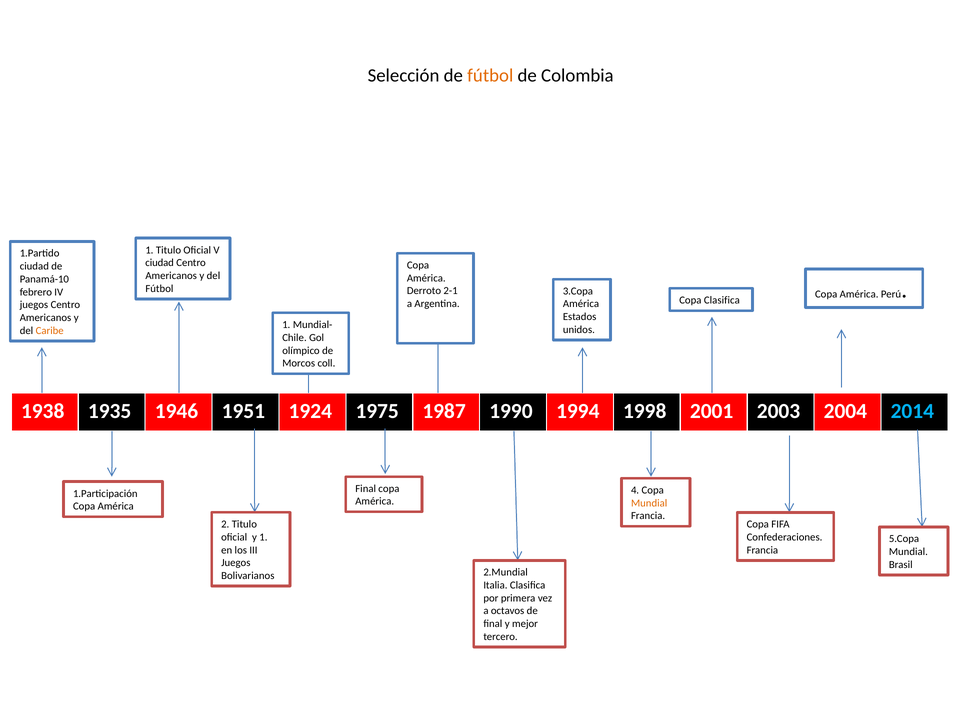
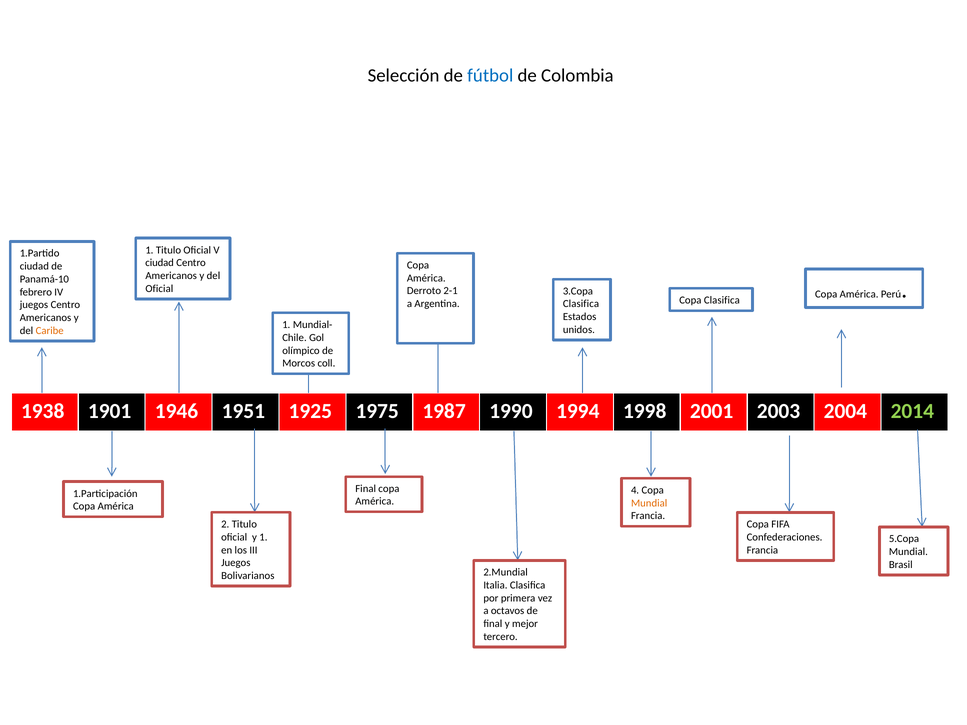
fútbol at (490, 75) colour: orange -> blue
Fútbol at (159, 289): Fútbol -> Oficial
América at (581, 304): América -> Clasifica
1935: 1935 -> 1901
1924: 1924 -> 1925
2014 colour: light blue -> light green
